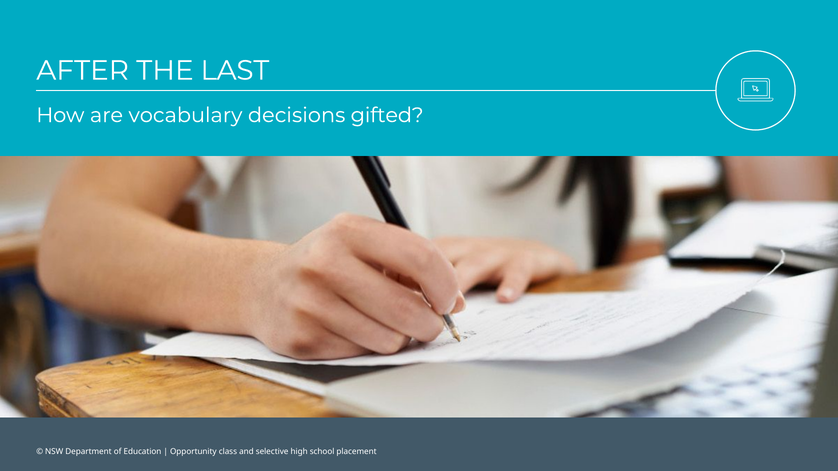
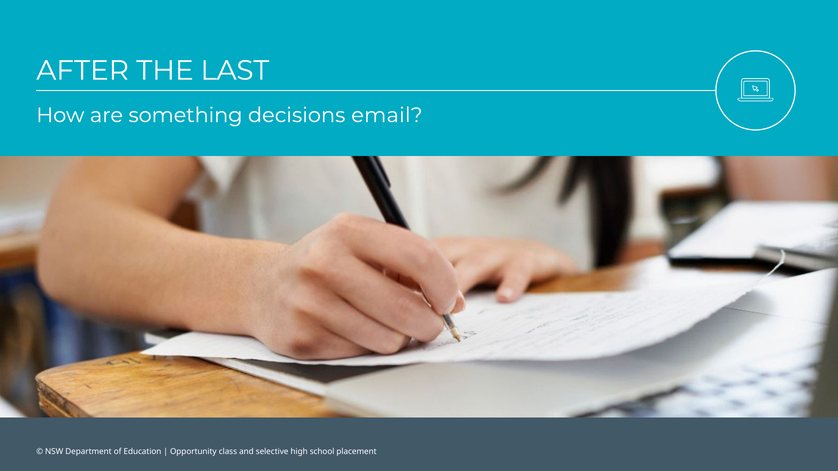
vocabulary: vocabulary -> something
gifted: gifted -> email
